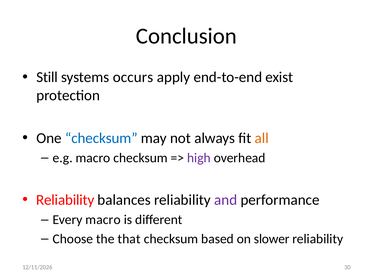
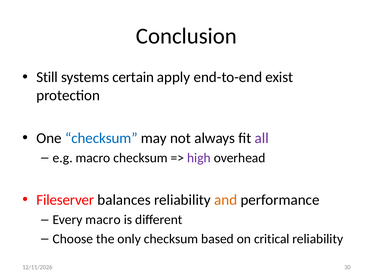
occurs: occurs -> certain
all colour: orange -> purple
Reliability at (65, 200): Reliability -> Fileserver
and colour: purple -> orange
that: that -> only
slower: slower -> critical
